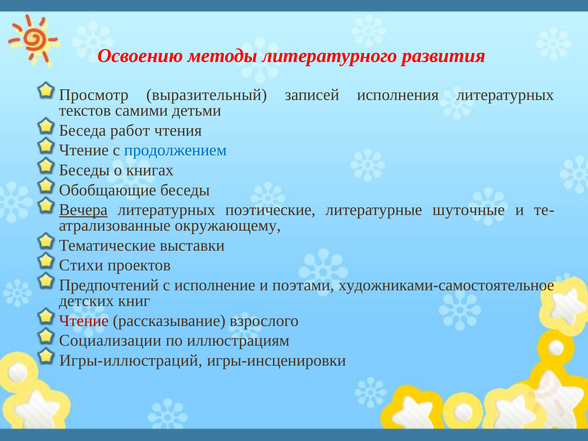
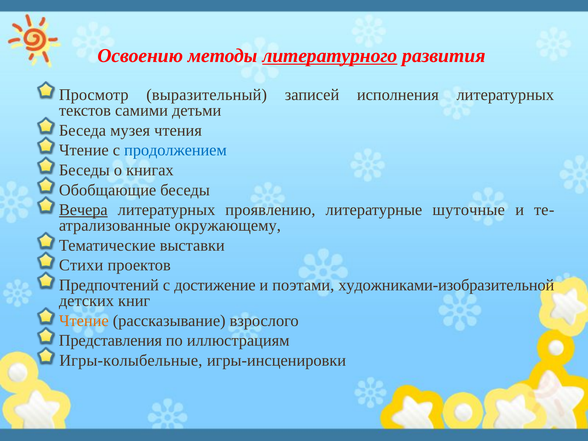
литературного underline: none -> present
работ: работ -> музея
поэтические: поэтические -> проявлению
исполнение: исполнение -> достижение
художниками-самостоятельное: художниками-самостоятельное -> художниками-изобразительной
Чтение at (84, 321) colour: red -> orange
Социализации: Социализации -> Представления
Игры-иллюстраций: Игры-иллюстраций -> Игры-колыбельные
